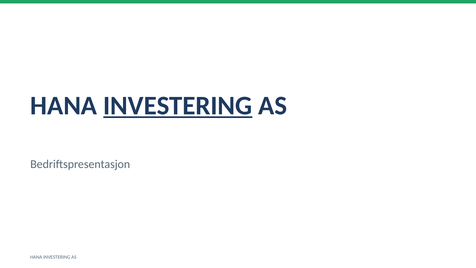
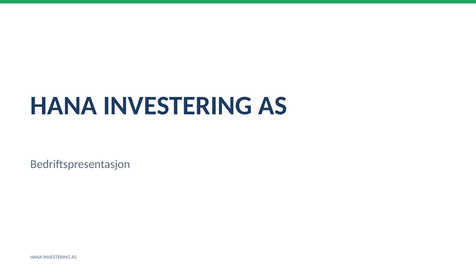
INVESTERING at (178, 106) underline: present -> none
